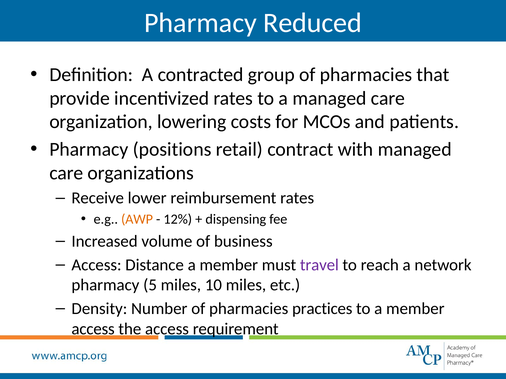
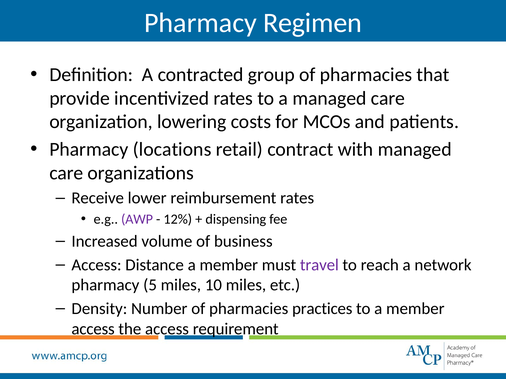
Reduced: Reduced -> Regimen
positions: positions -> locations
AWP colour: orange -> purple
